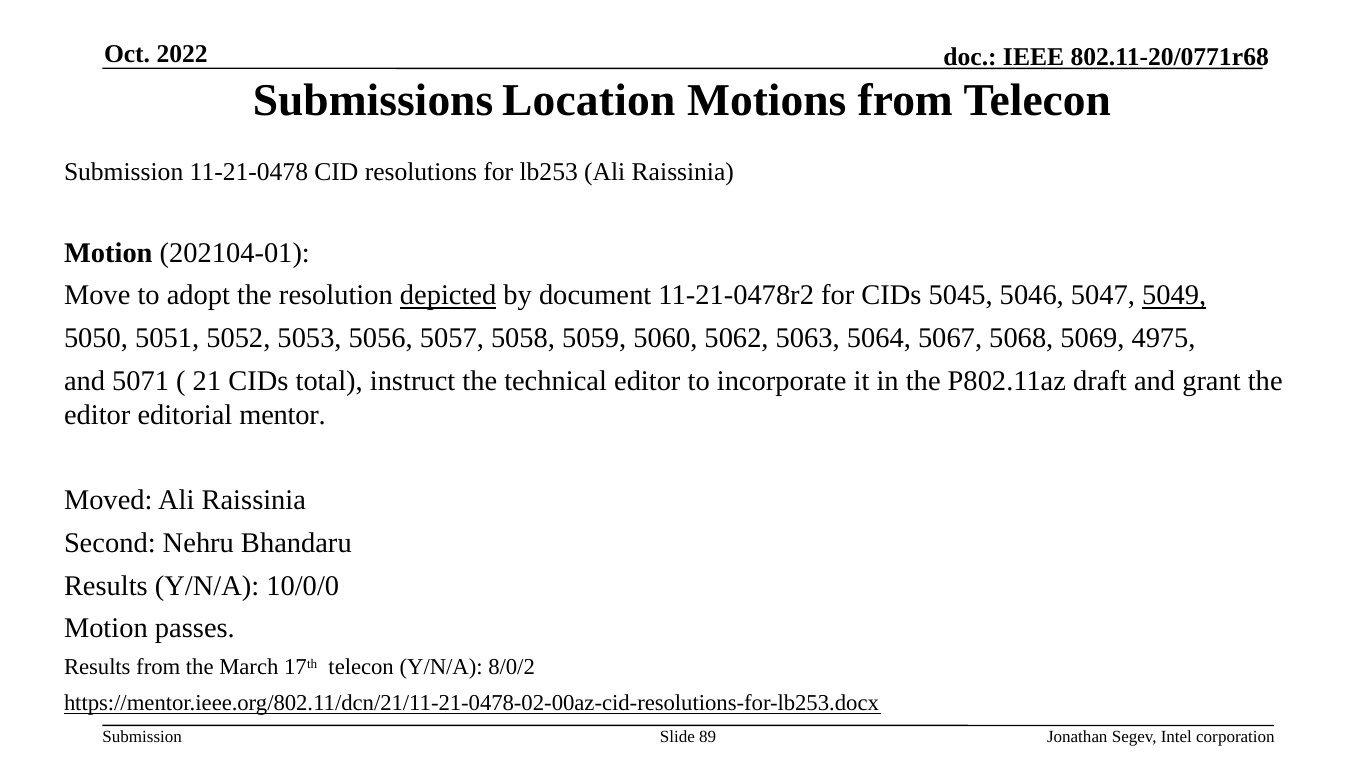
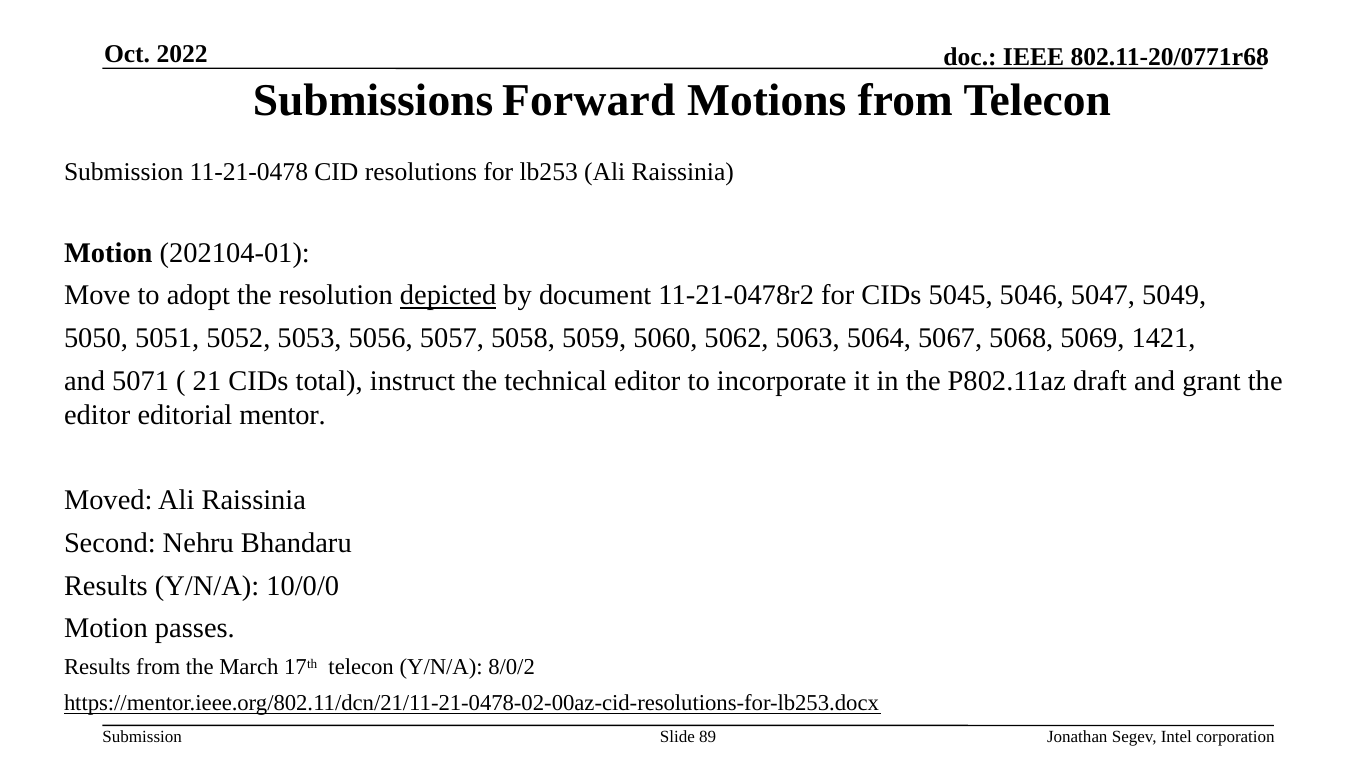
Location: Location -> Forward
5049 underline: present -> none
4975: 4975 -> 1421
